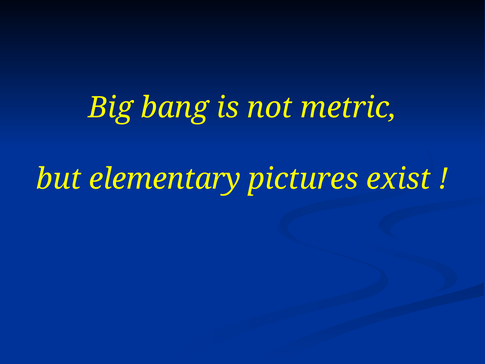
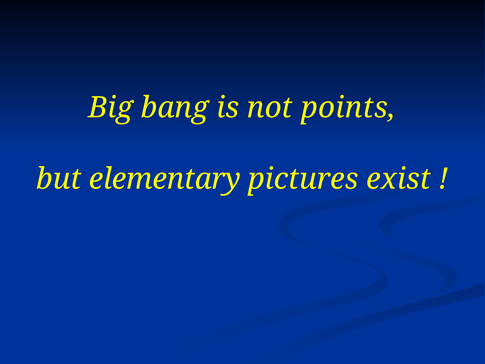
metric: metric -> points
